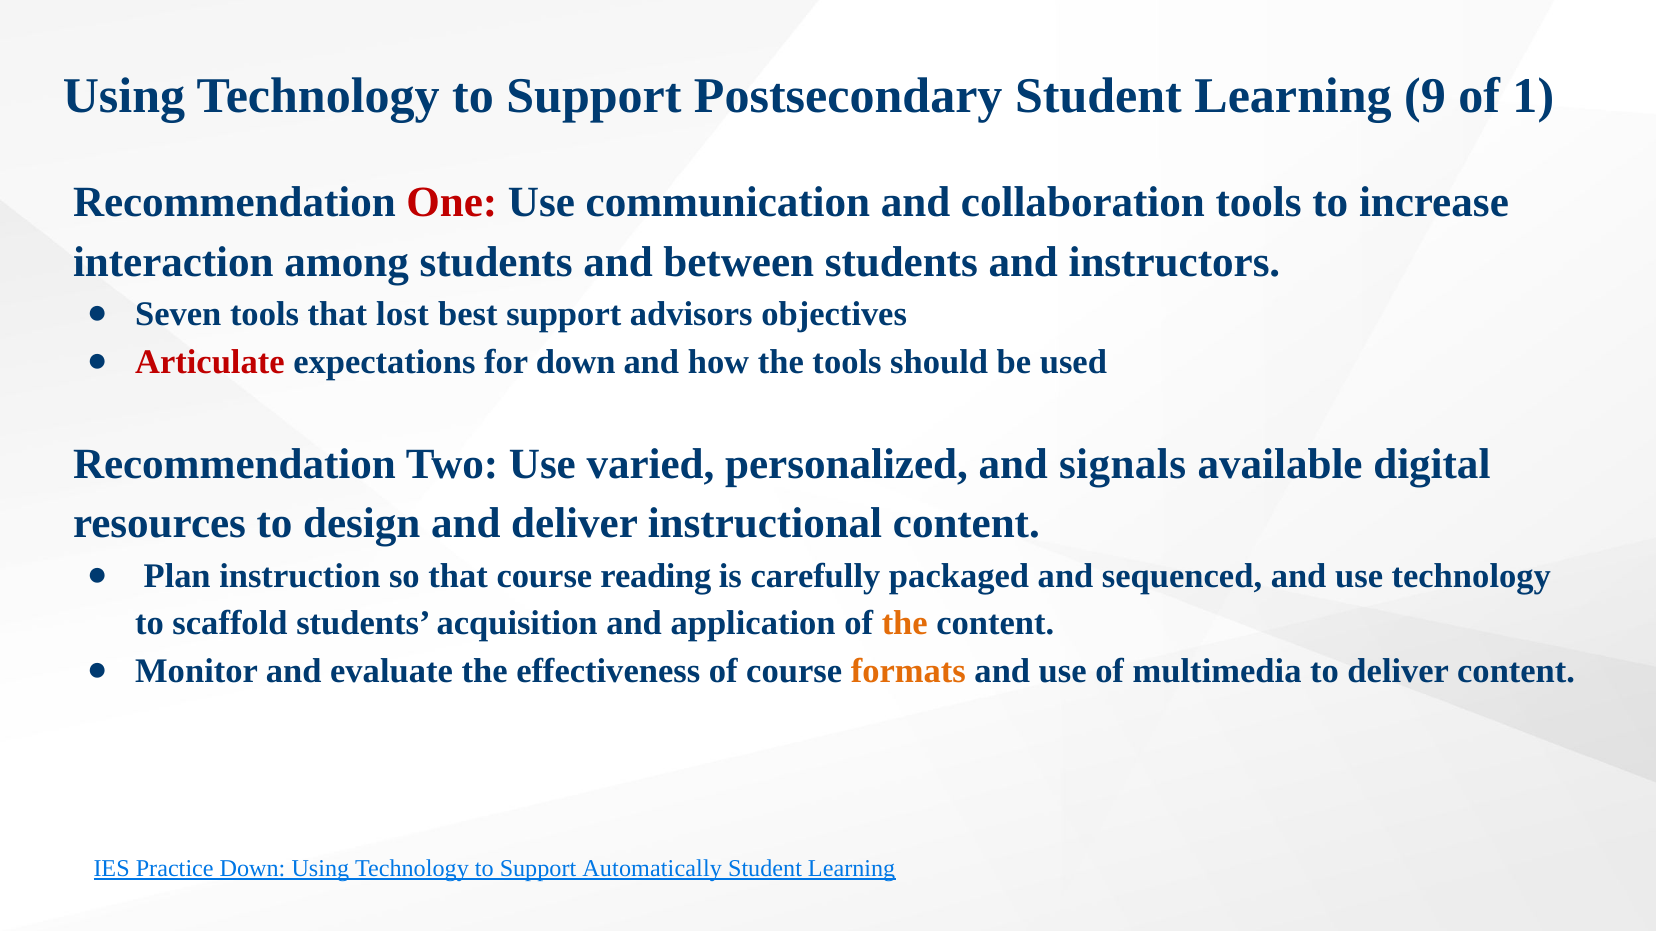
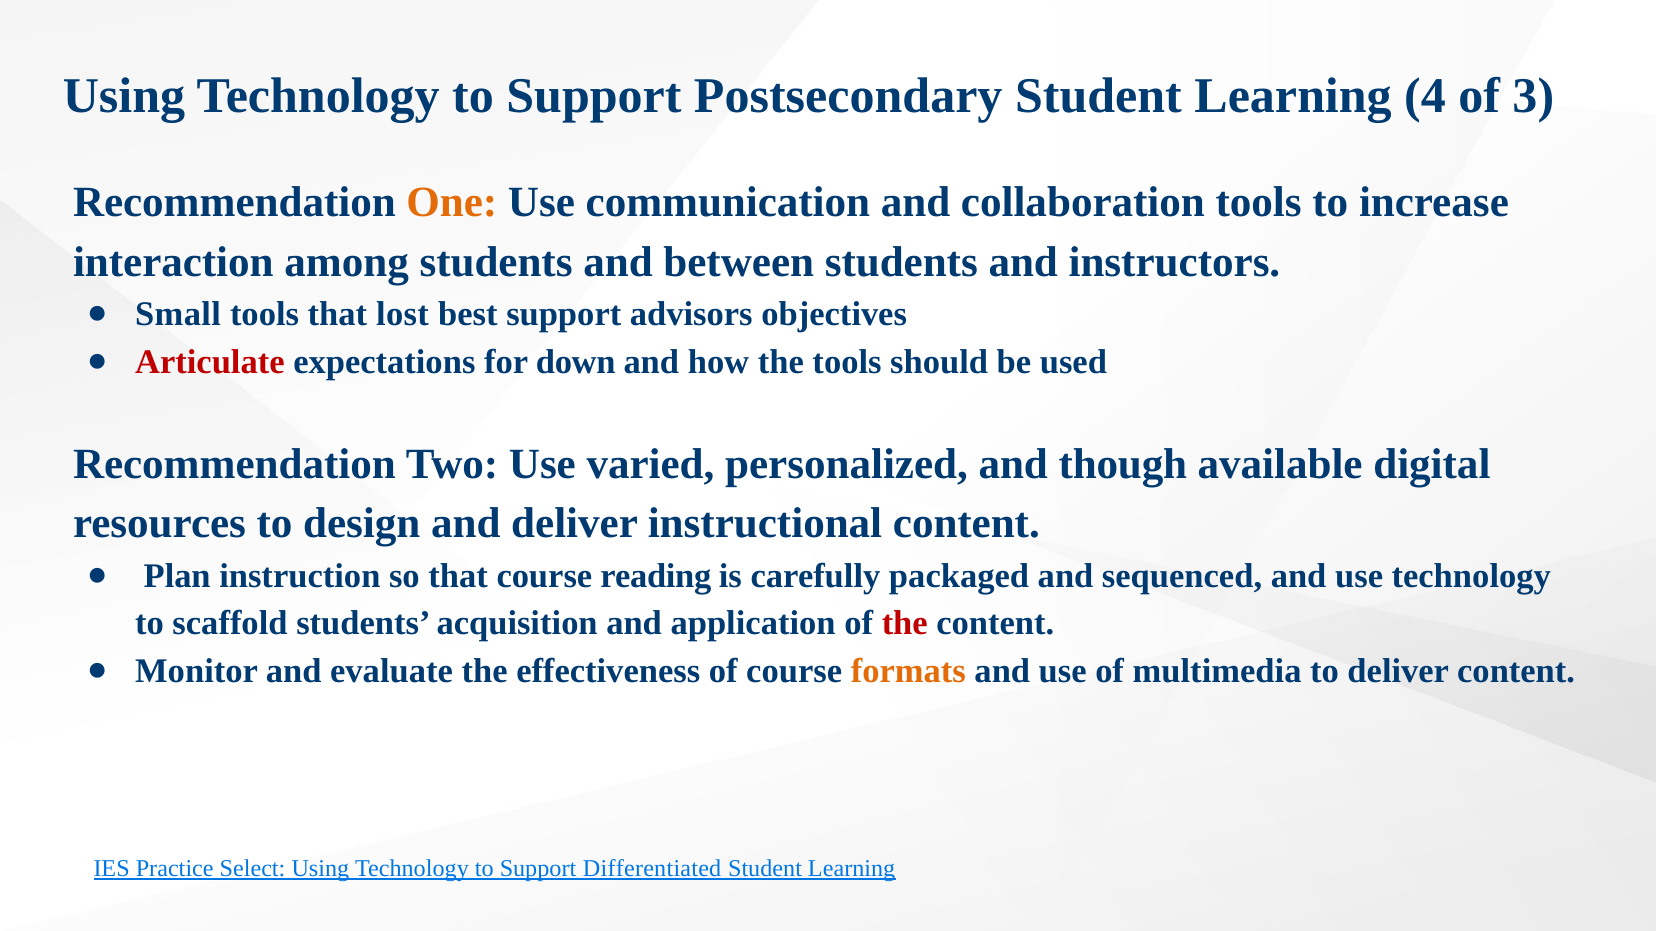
9: 9 -> 4
1: 1 -> 3
One colour: red -> orange
Seven: Seven -> Small
signals: signals -> though
the at (905, 624) colour: orange -> red
Practice Down: Down -> Select
Automatically: Automatically -> Differentiated
